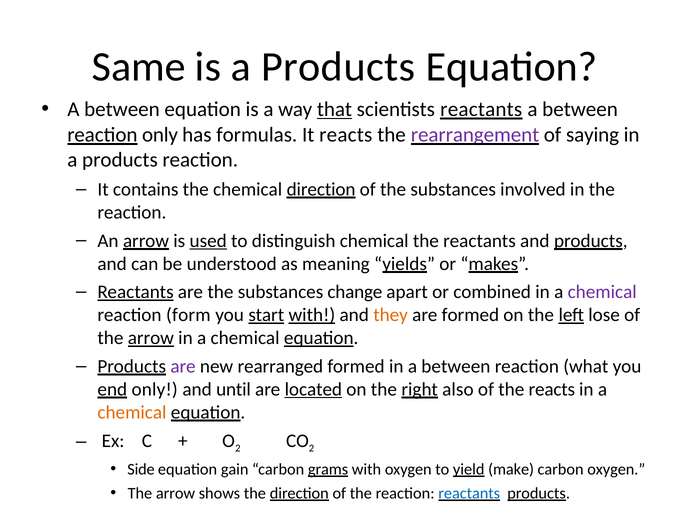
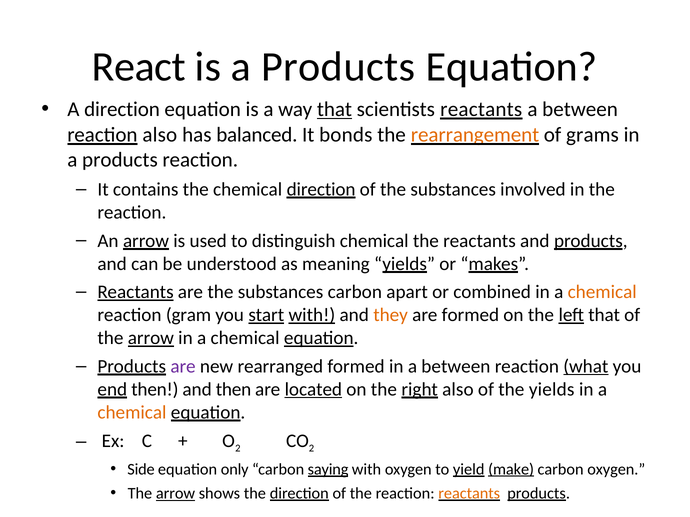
Same: Same -> React
between at (122, 110): between -> direction
reaction only: only -> also
formulas: formulas -> balanced
It reacts: reacts -> bonds
rearrangement colour: purple -> orange
saying: saying -> grams
used underline: present -> none
substances change: change -> carbon
chemical at (602, 292) colour: purple -> orange
form: form -> gram
left lose: lose -> that
what underline: none -> present
end only: only -> then
and until: until -> then
the reacts: reacts -> yields
gain: gain -> only
grams: grams -> saying
make underline: none -> present
arrow at (176, 494) underline: none -> present
reactants at (469, 494) colour: blue -> orange
